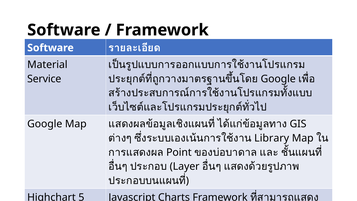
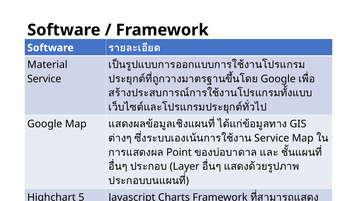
Library at (272, 138): Library -> Service
